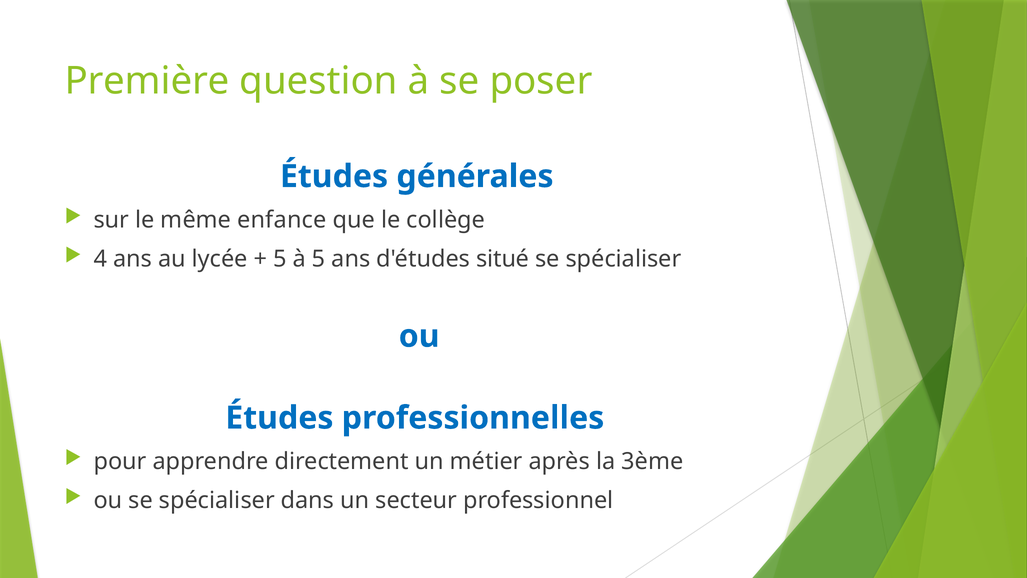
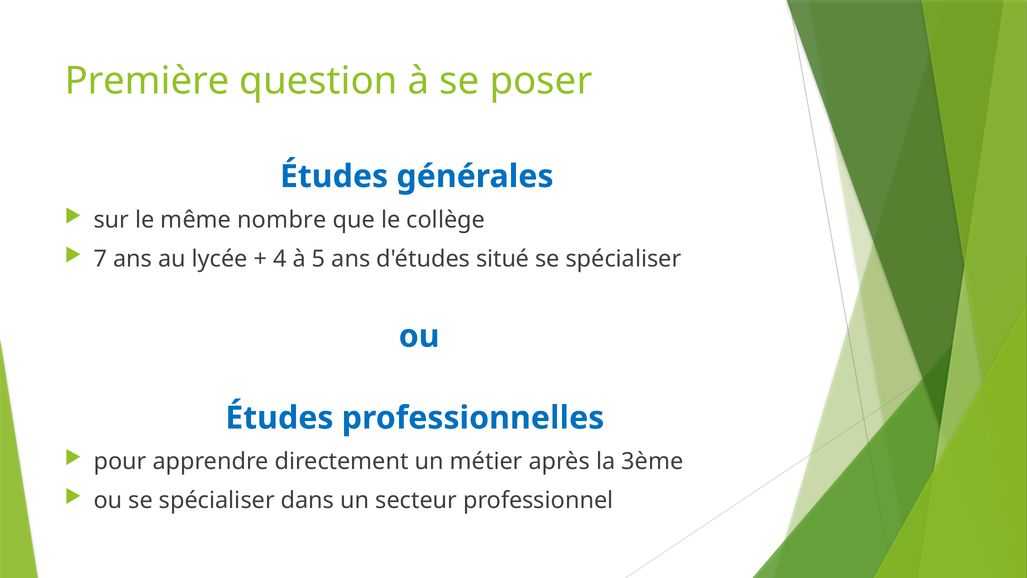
enfance: enfance -> nombre
4: 4 -> 7
5 at (280, 259): 5 -> 4
